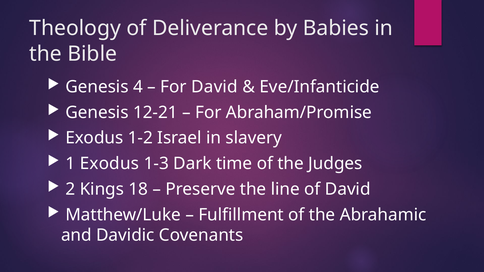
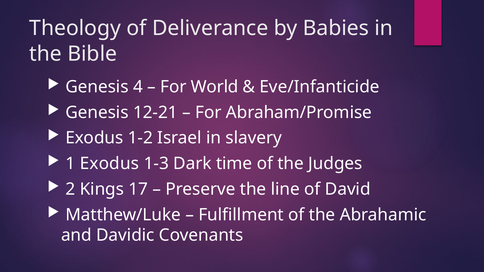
For David: David -> World
18: 18 -> 17
